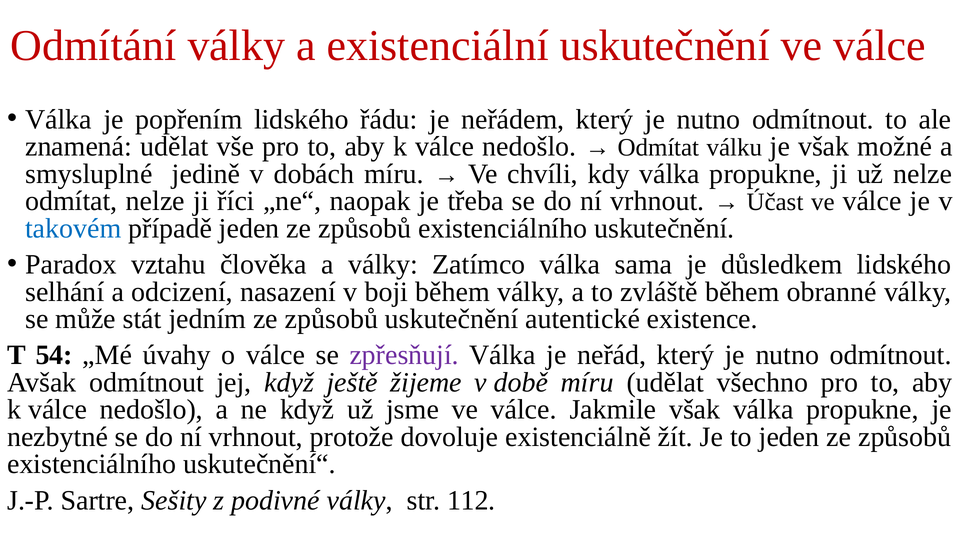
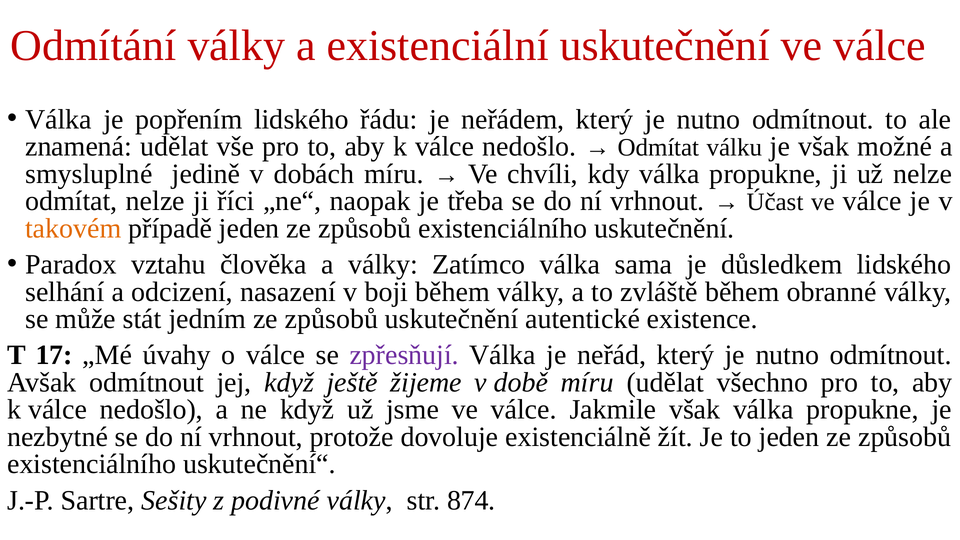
takovém colour: blue -> orange
54: 54 -> 17
112: 112 -> 874
